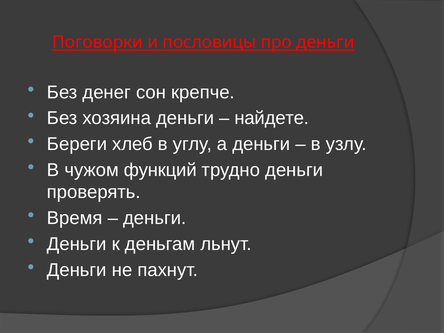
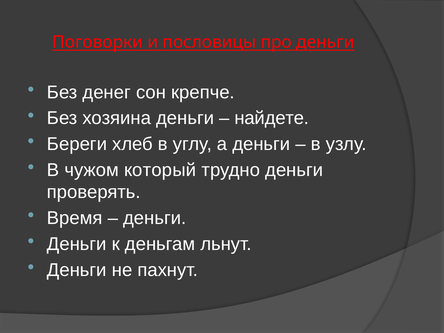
функций: функций -> который
